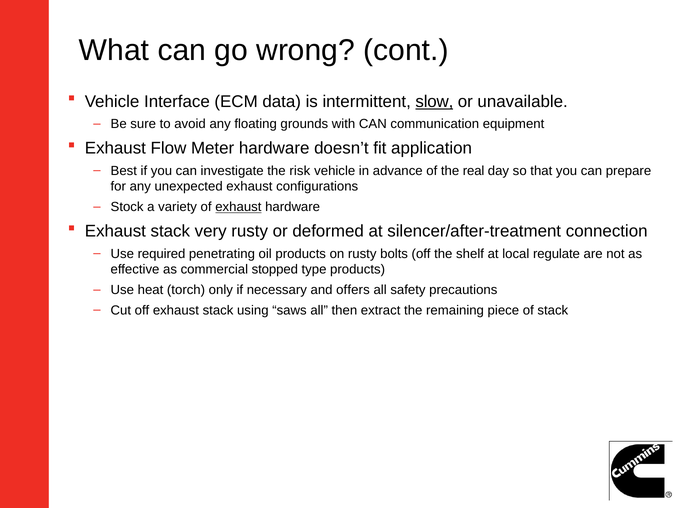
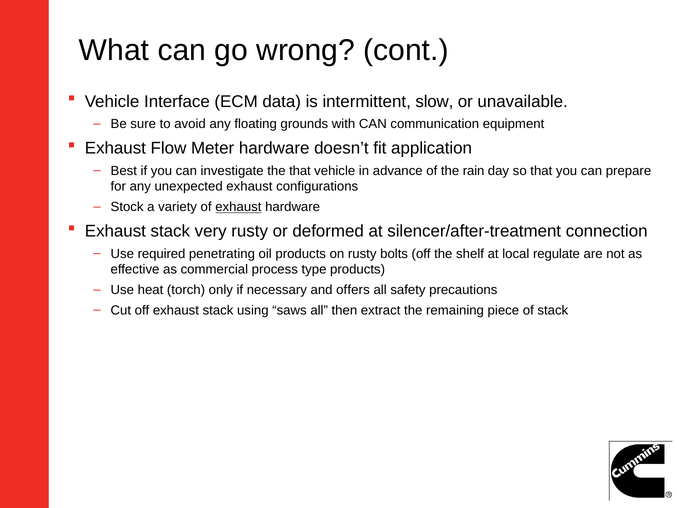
slow underline: present -> none
the risk: risk -> that
real: real -> rain
stopped: stopped -> process
